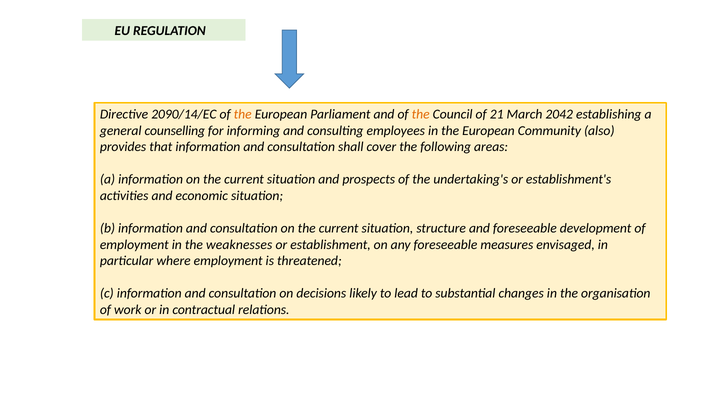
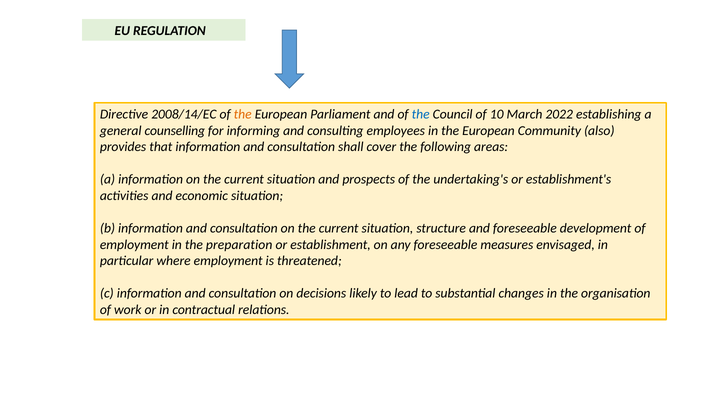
2090/14/EC: 2090/14/EC -> 2008/14/EC
the at (421, 114) colour: orange -> blue
21: 21 -> 10
2042: 2042 -> 2022
weaknesses: weaknesses -> preparation
